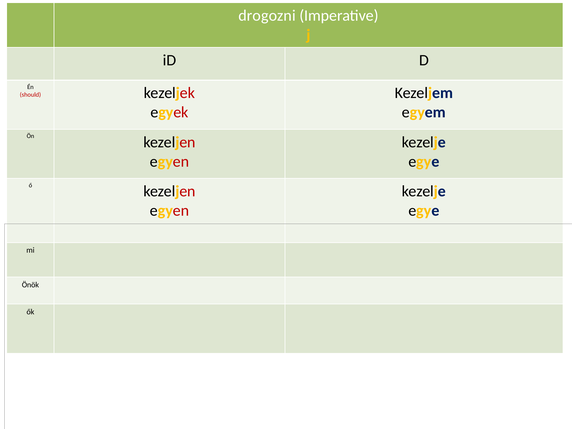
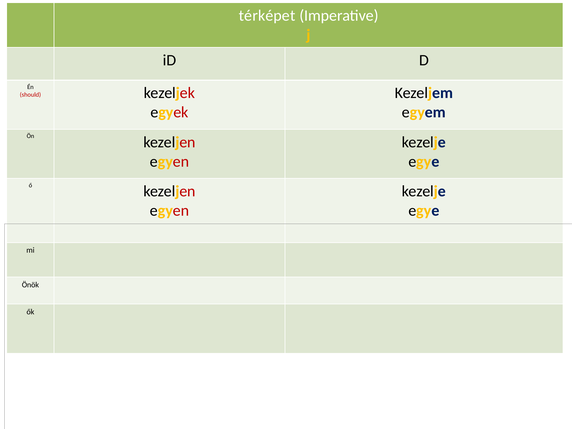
drogozni: drogozni -> térképet
